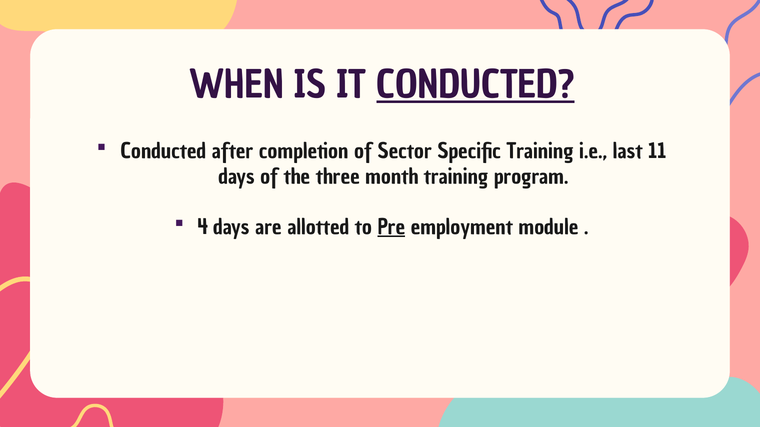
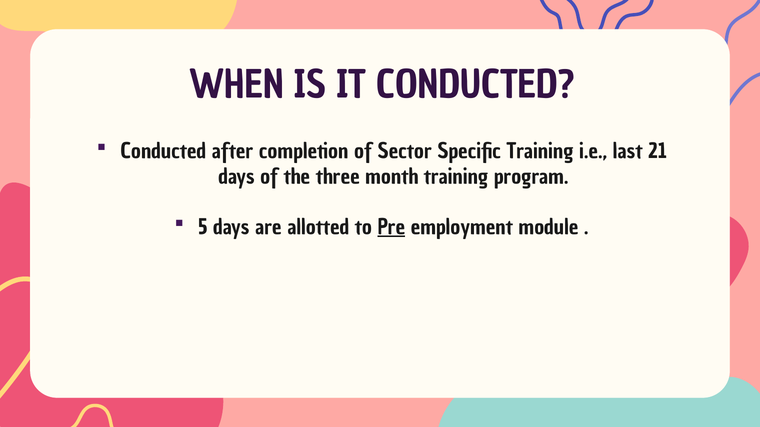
CONDUCTED at (475, 85) underline: present -> none
11: 11 -> 21
4: 4 -> 5
